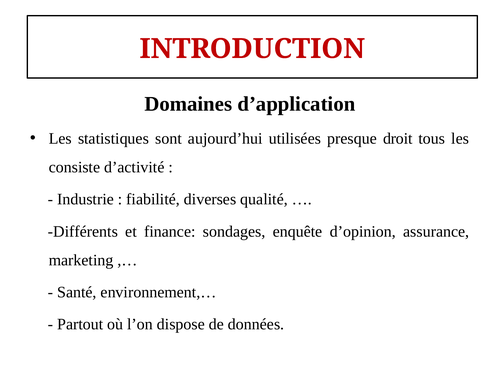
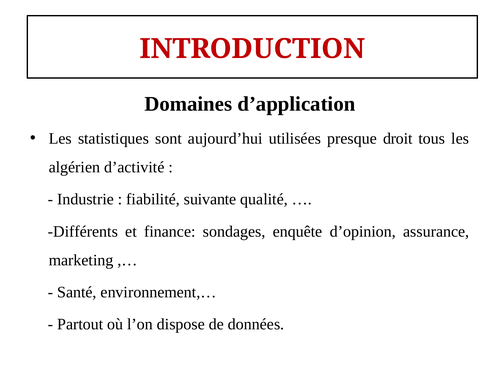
consiste: consiste -> algérien
diverses: diverses -> suivante
